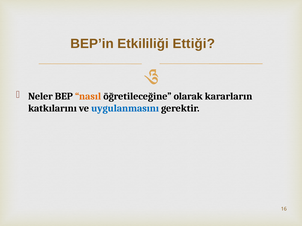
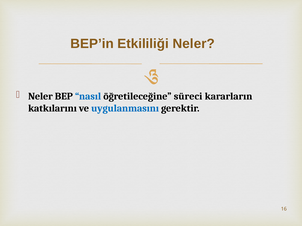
Etkililiği Ettiği: Ettiği -> Neler
nasıl colour: orange -> blue
olarak: olarak -> süreci
